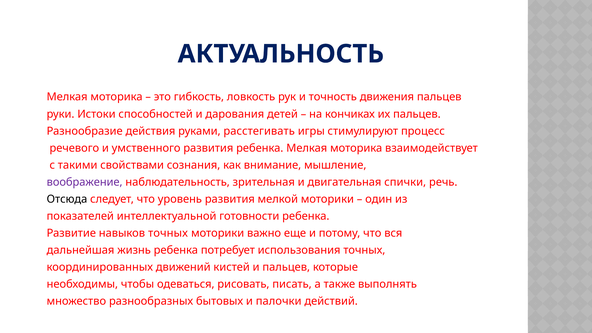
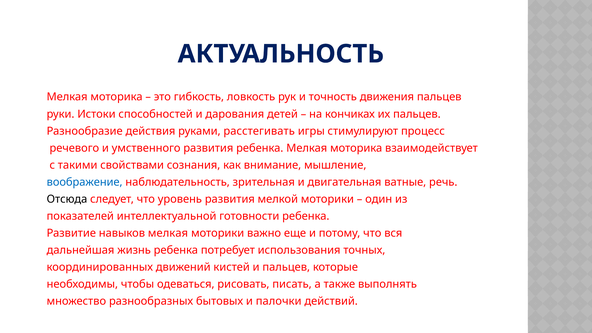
воображение colour: purple -> blue
спички: спички -> ватные
навыков точных: точных -> мелкая
